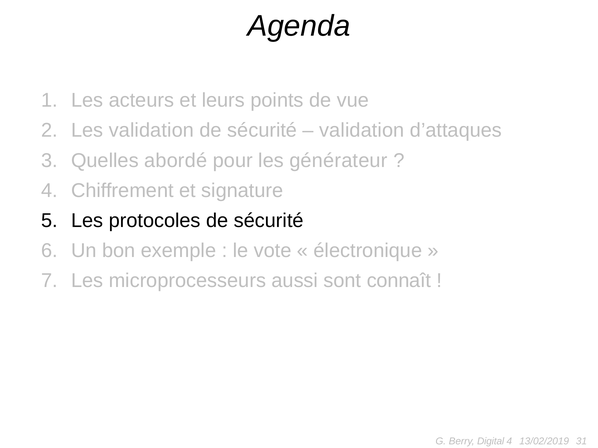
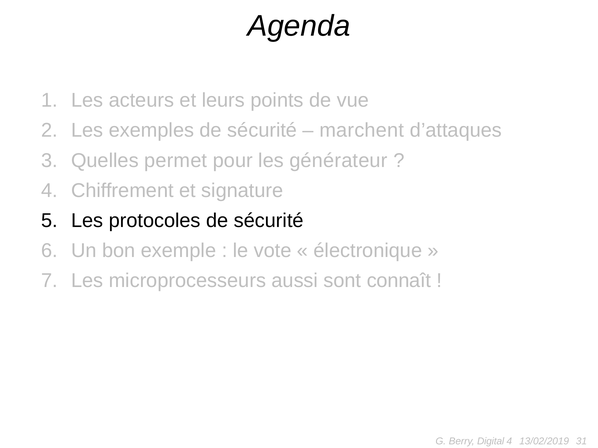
Les validation: validation -> exemples
validation at (362, 131): validation -> marchent
abordé: abordé -> permet
